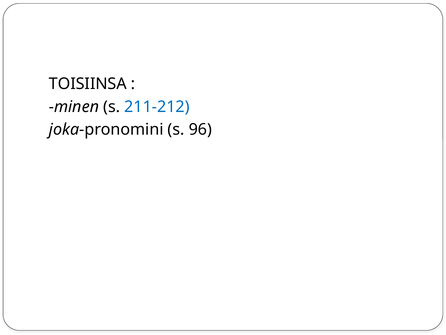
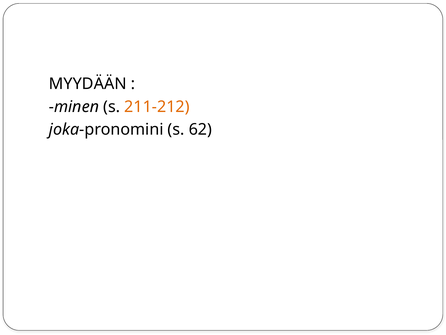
TOISIINSA: TOISIINSA -> MYYDÄÄN
211-212 colour: blue -> orange
96: 96 -> 62
